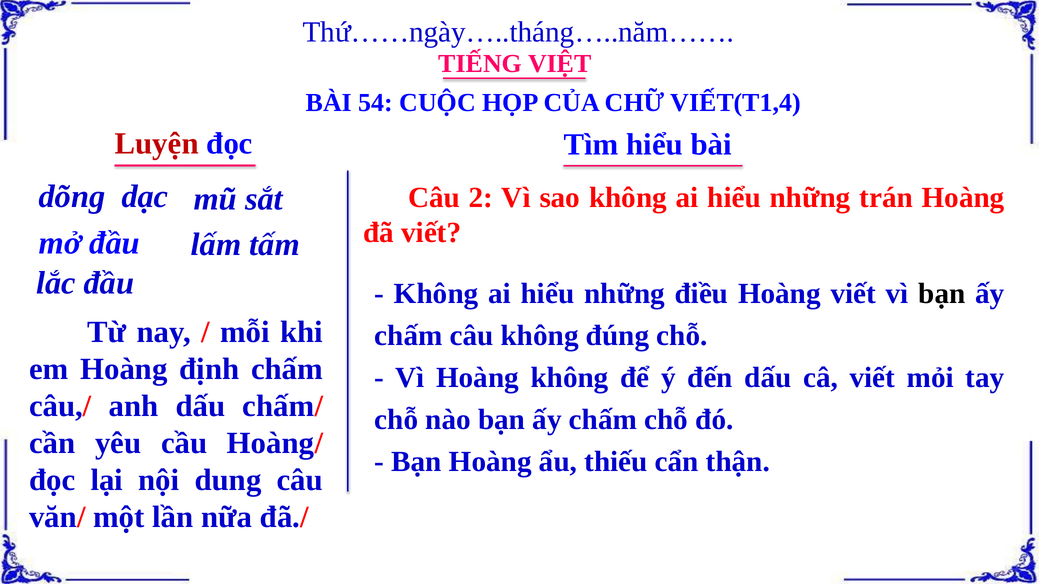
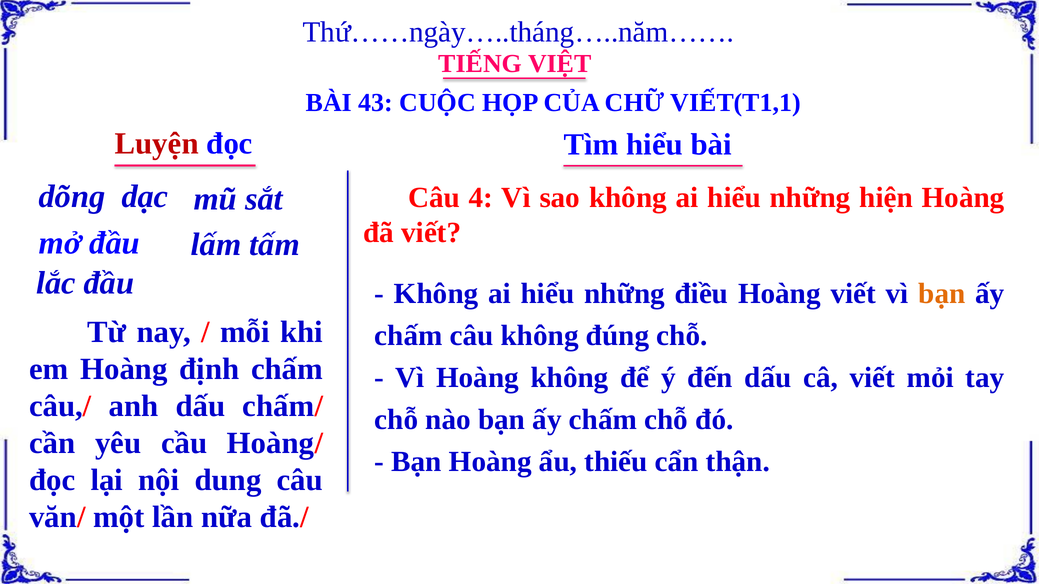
54: 54 -> 43
VIẾT(T1,4: VIẾT(T1,4 -> VIẾT(T1,1
2: 2 -> 4
trán: trán -> hiện
bạn at (942, 293) colour: black -> orange
